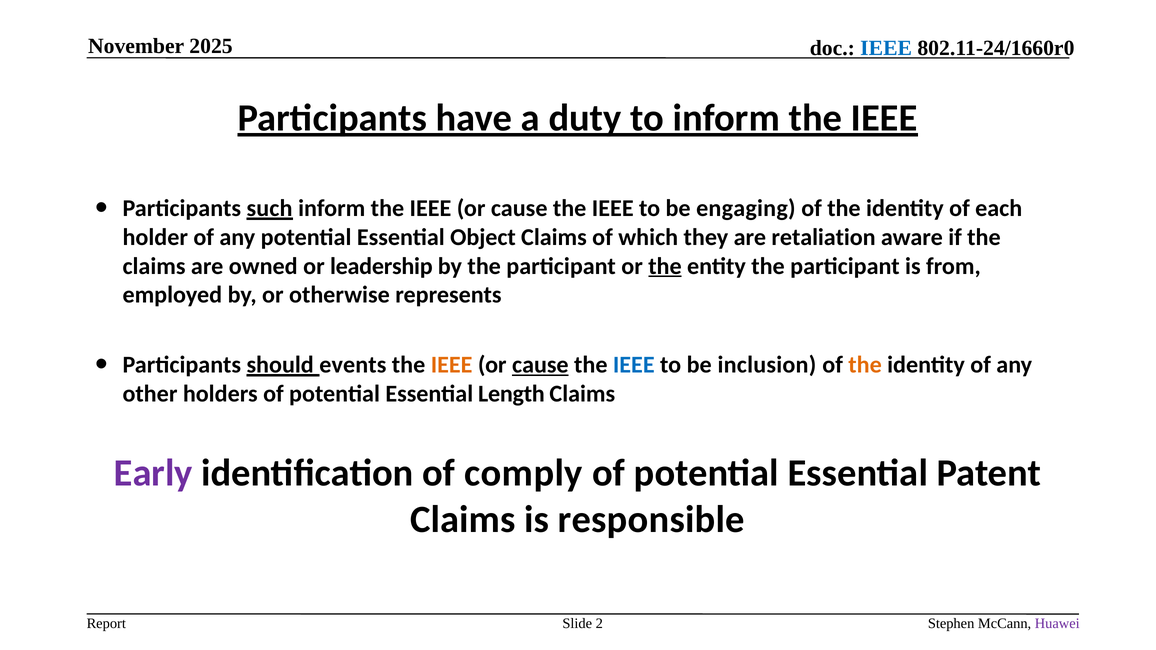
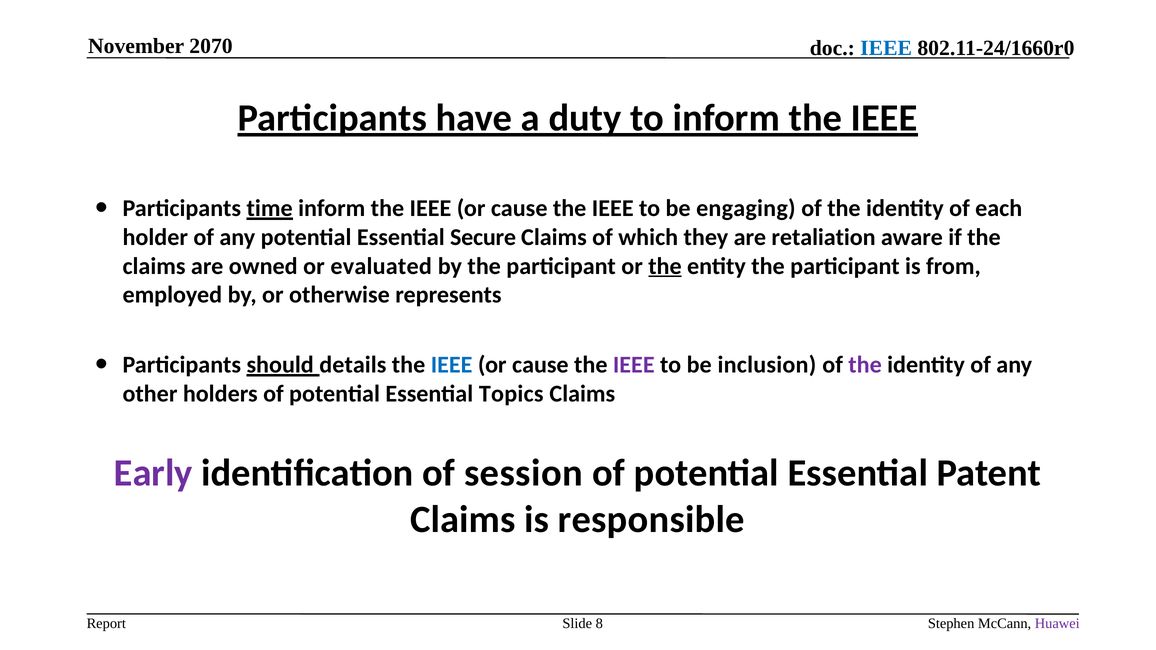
2025: 2025 -> 2070
such: such -> time
Object: Object -> Secure
leadership: leadership -> evaluated
events: events -> details
IEEE at (452, 365) colour: orange -> blue
cause at (540, 365) underline: present -> none
IEEE at (634, 365) colour: blue -> purple
the at (865, 365) colour: orange -> purple
Length: Length -> Topics
comply: comply -> session
2: 2 -> 8
